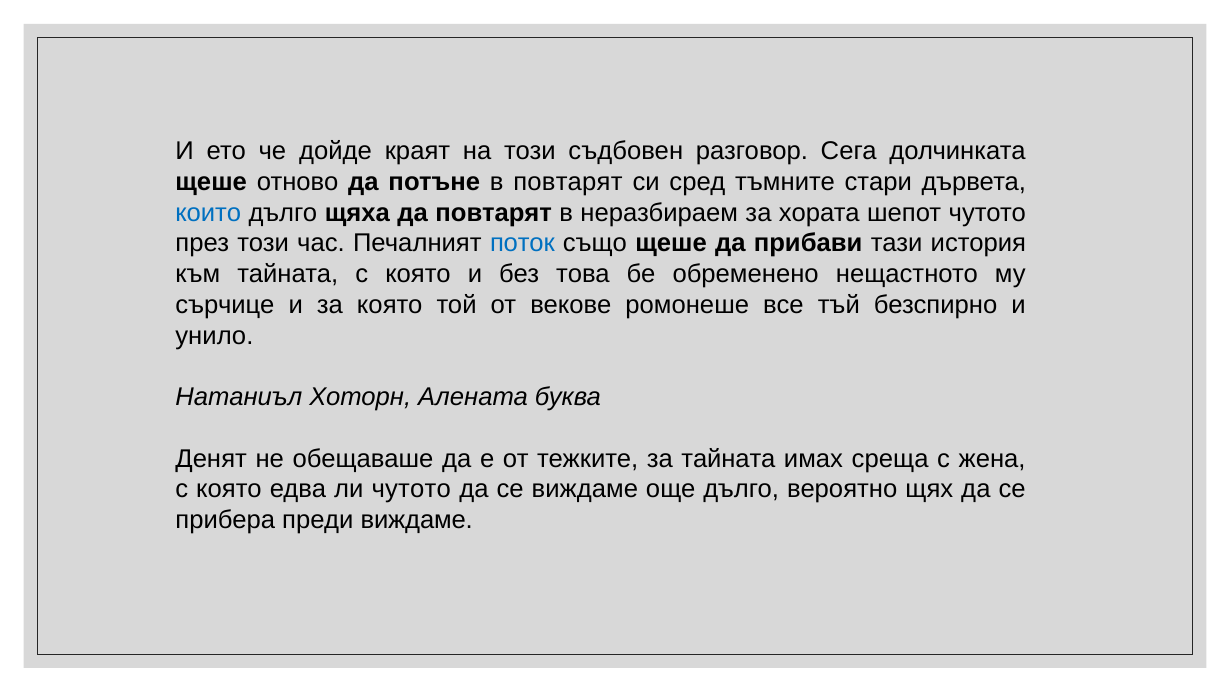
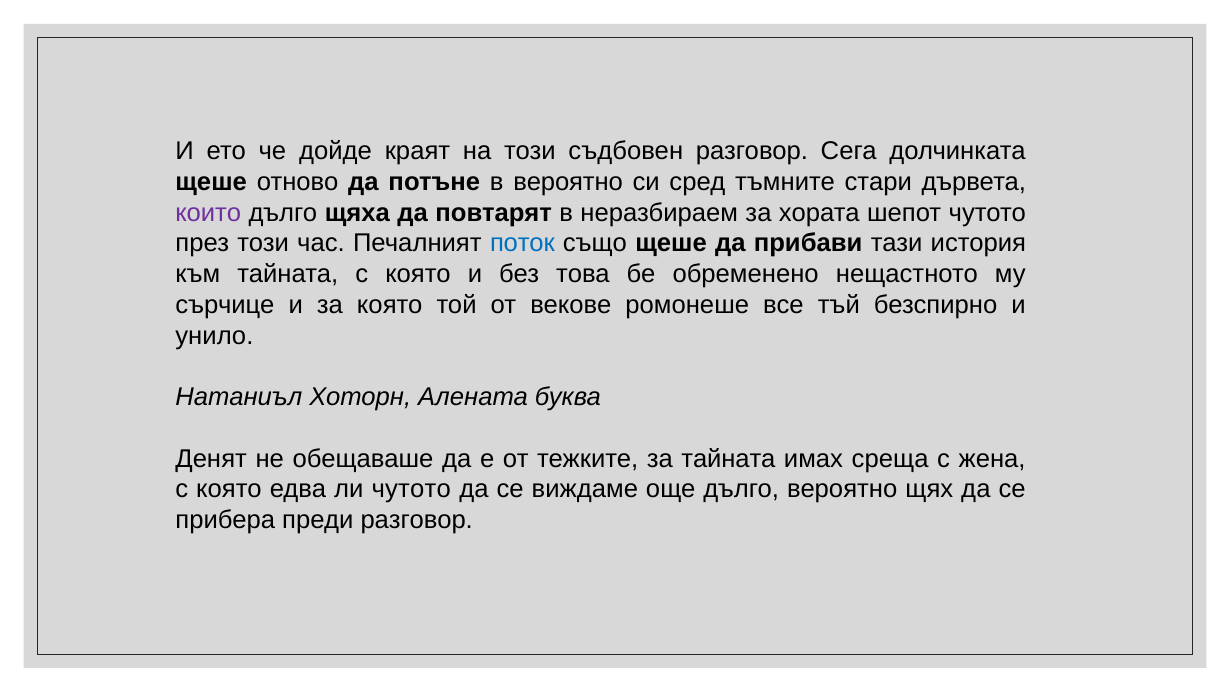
в повтарят: повтарят -> вероятно
които colour: blue -> purple
преди виждаме: виждаме -> разговор
